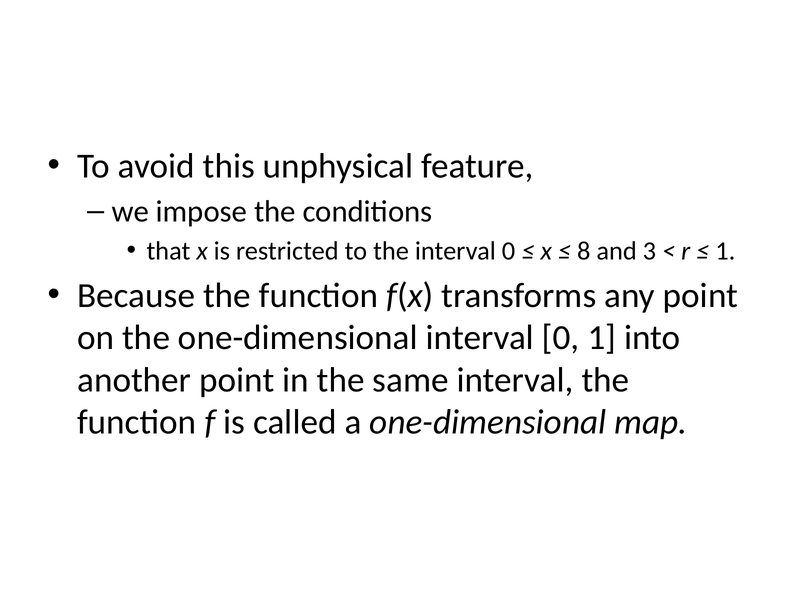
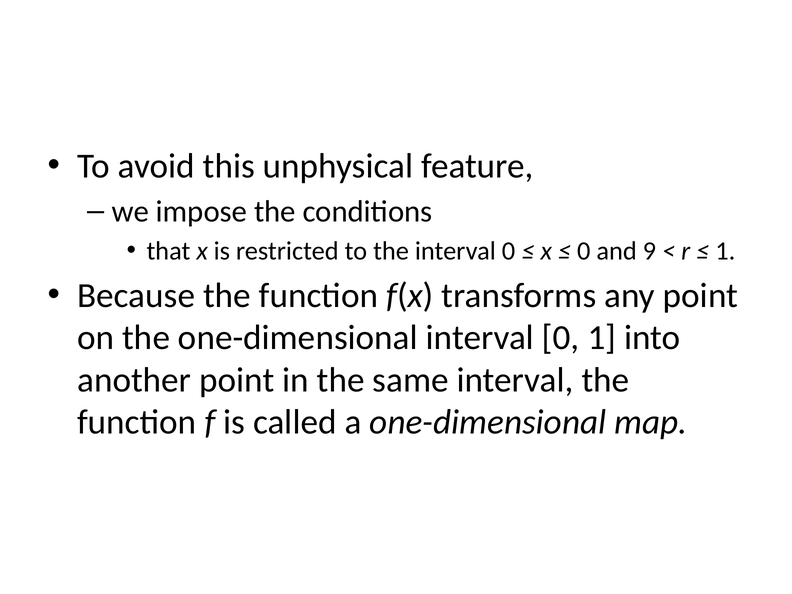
8 at (584, 251): 8 -> 0
3: 3 -> 9
